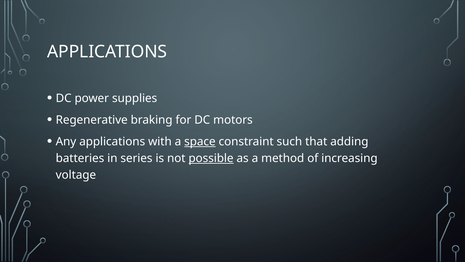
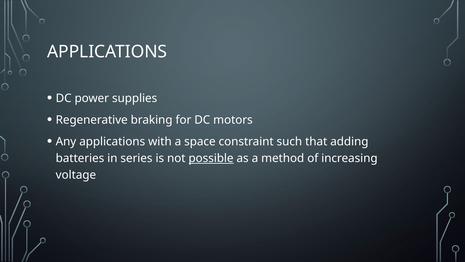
space underline: present -> none
